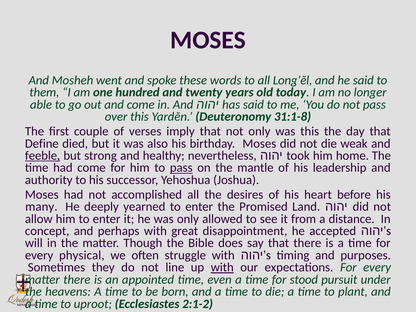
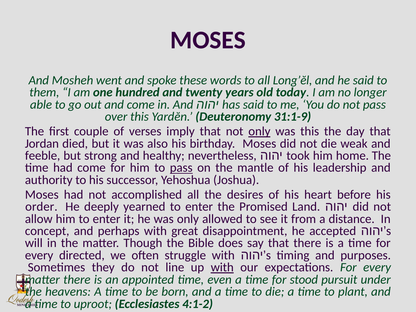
31:1-8: 31:1-8 -> 31:1-9
only at (259, 131) underline: none -> present
Define: Define -> Jordan
feeble underline: present -> none
many: many -> order
physical: physical -> directed
2:1-2: 2:1-2 -> 4:1-2
